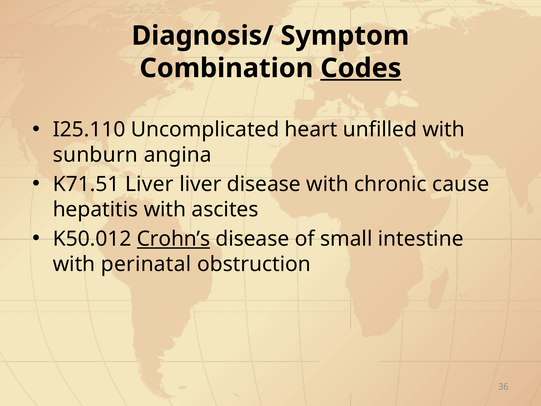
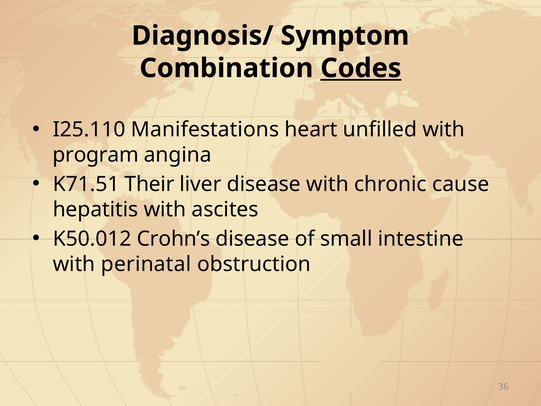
Uncomplicated: Uncomplicated -> Manifestations
sunburn: sunburn -> program
K71.51 Liver: Liver -> Their
Crohn’s underline: present -> none
